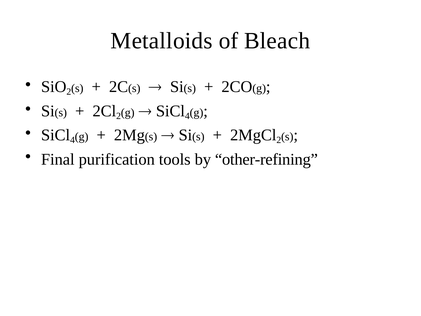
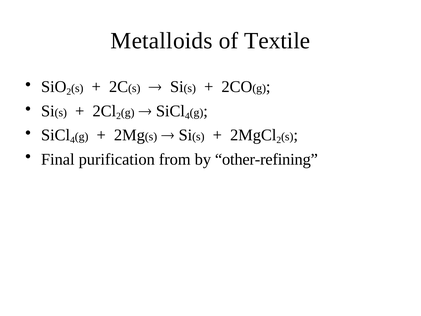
Bleach: Bleach -> Textile
tools: tools -> from
